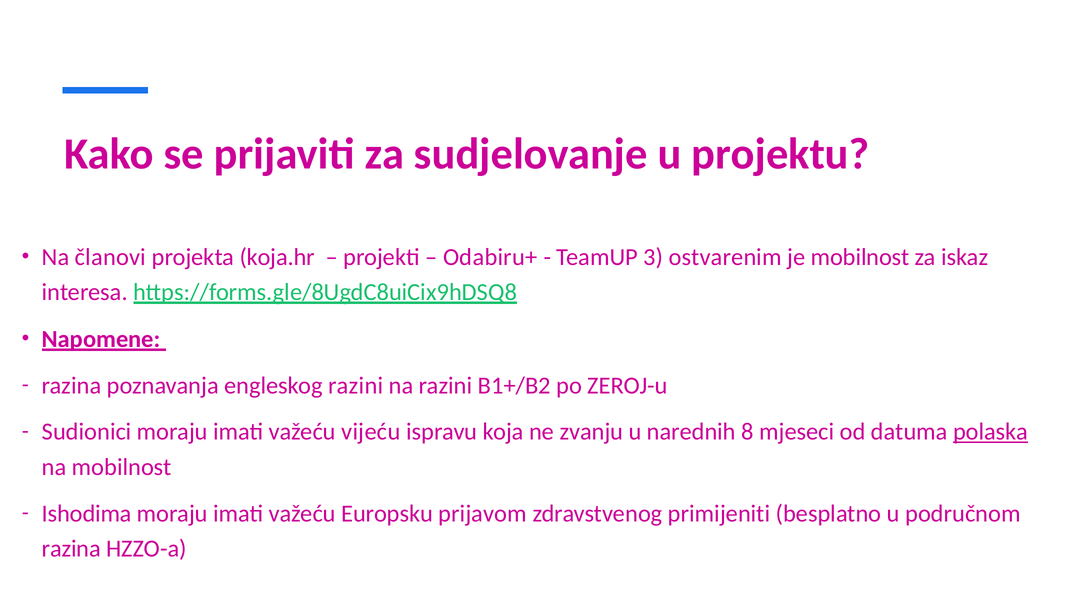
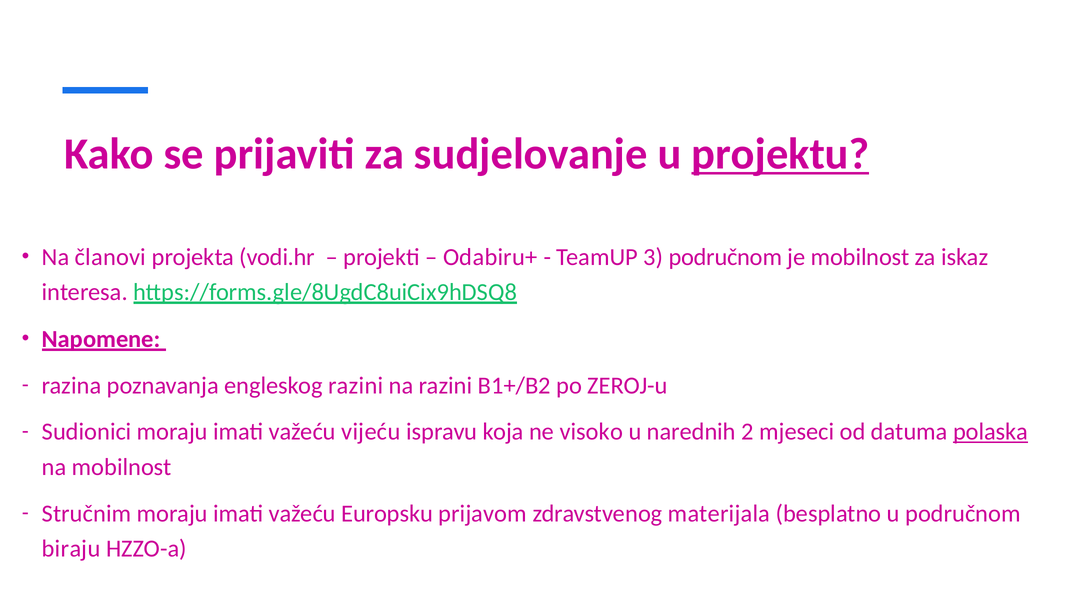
projektu underline: none -> present
koja.hr: koja.hr -> vodi.hr
3 ostvarenim: ostvarenim -> područnom
zvanju: zvanju -> visoko
8: 8 -> 2
Ishodima: Ishodima -> Stručnim
primijeniti: primijeniti -> materijala
razina at (71, 549): razina -> biraju
